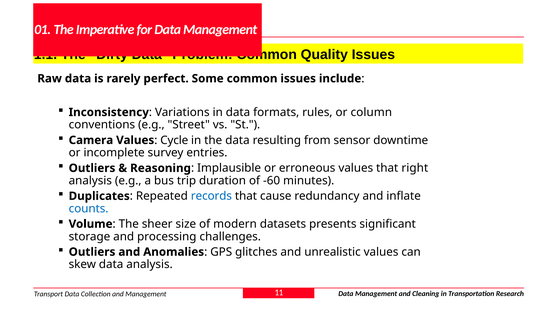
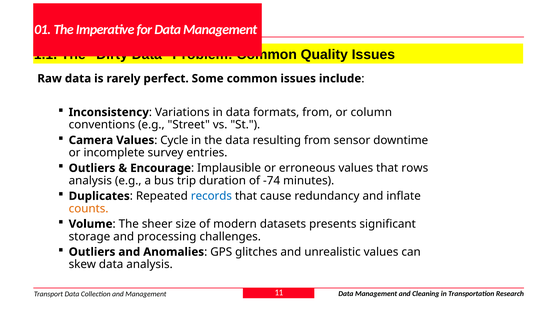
formats rules: rules -> from
Reasoning: Reasoning -> Encourage
right: right -> rows
-60: -60 -> -74
counts colour: blue -> orange
